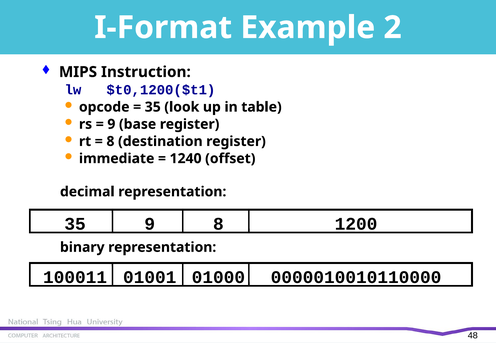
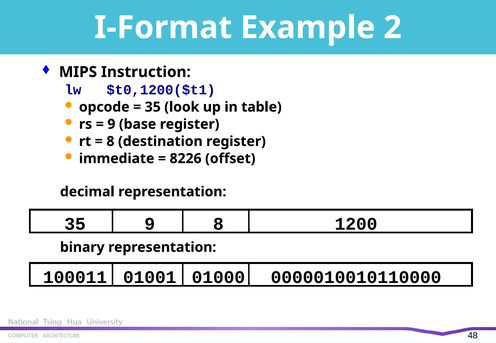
1240: 1240 -> 8226
